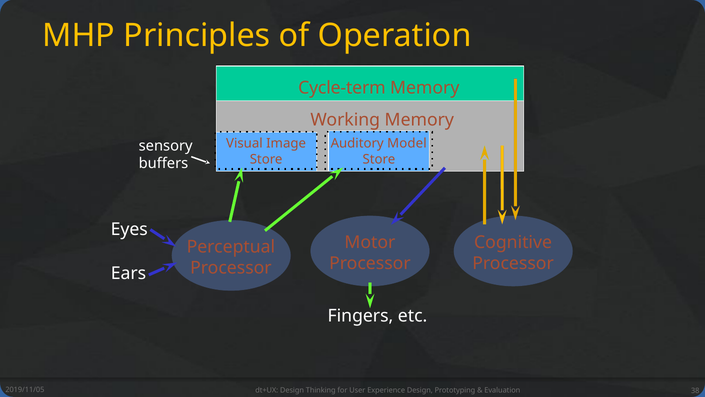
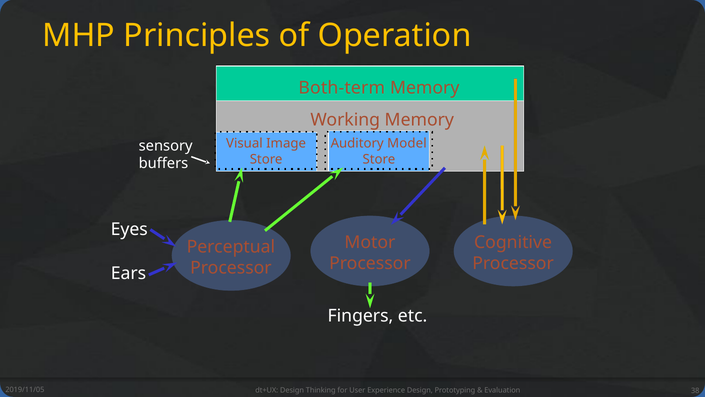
Cycle-term: Cycle-term -> Both-term
